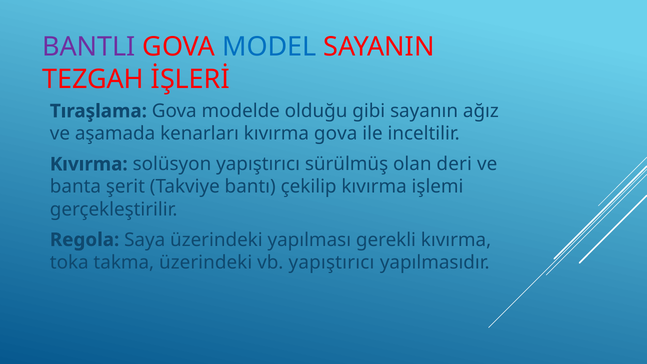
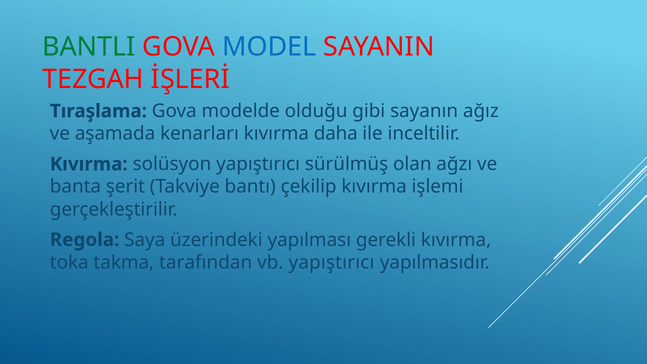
BANTLI colour: purple -> green
kıvırma gova: gova -> daha
deri: deri -> ağzı
takma üzerindeki: üzerindeki -> tarafından
